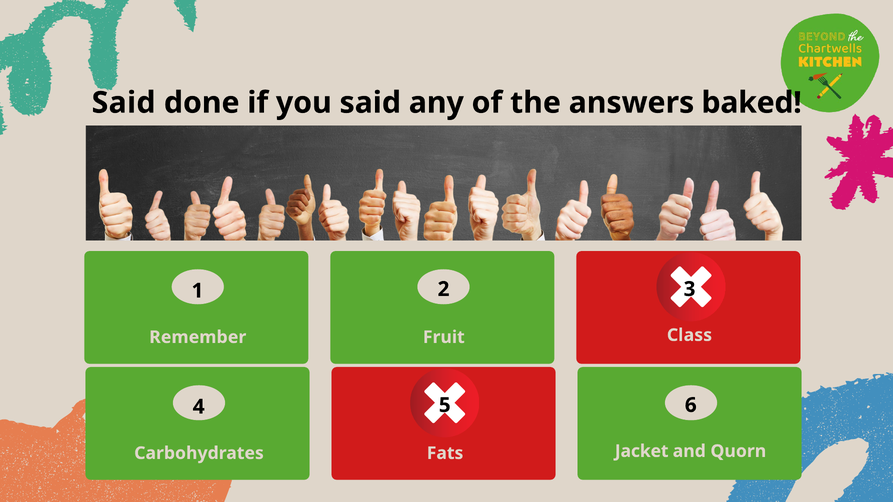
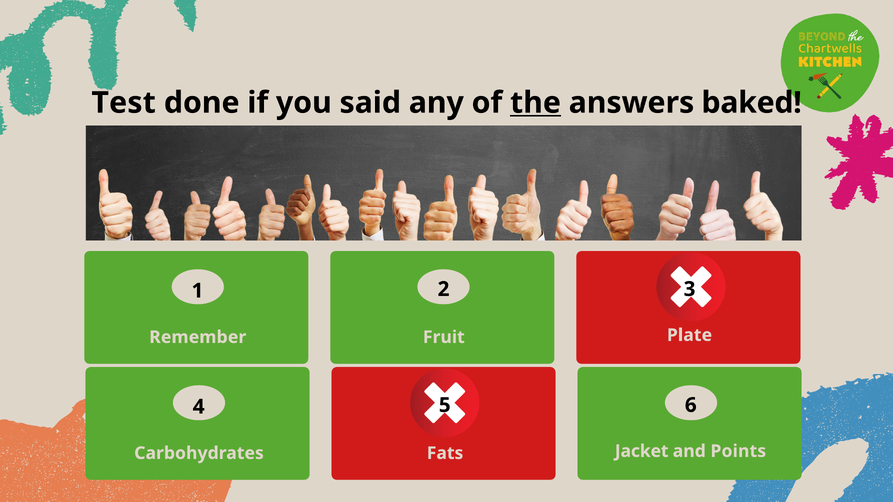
Said at (124, 103): Said -> Test
the underline: none -> present
Class: Class -> Plate
Quorn: Quorn -> Points
